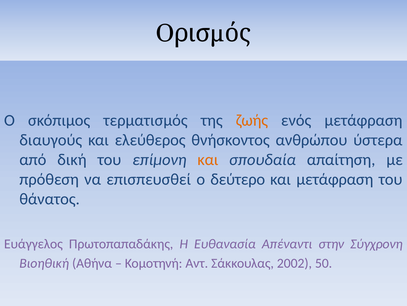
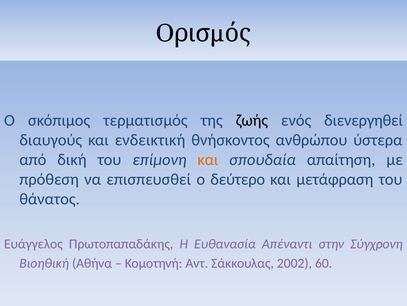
ζωής colour: orange -> black
ενός μετάφραση: μετάφραση -> διενεργηθεί
ελεύθερος: ελεύθερος -> ενδεικτική
50: 50 -> 60
